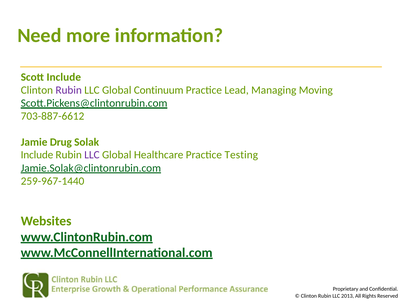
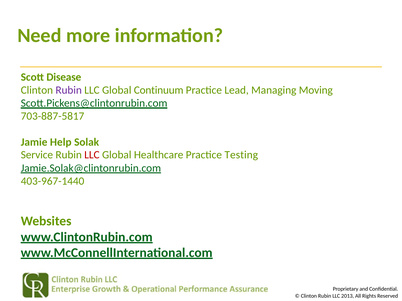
Scott Include: Include -> Disease
703-887-6612: 703-887-6612 -> 703-887-5817
Drug: Drug -> Help
Include at (37, 155): Include -> Service
LLC at (92, 155) colour: purple -> red
259-967-1440: 259-967-1440 -> 403-967-1440
